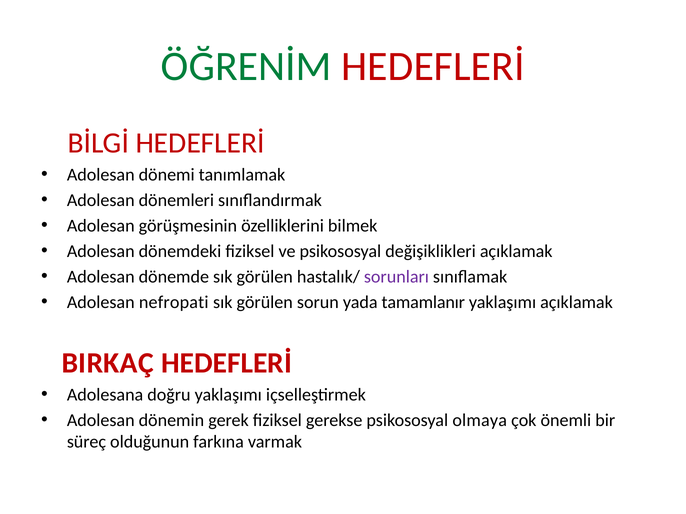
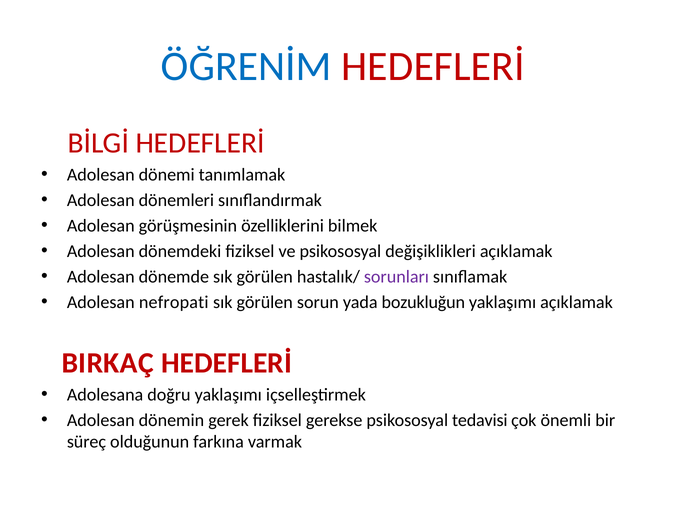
ÖĞRENİM colour: green -> blue
tamamlanır: tamamlanır -> bozukluğun
olmaya: olmaya -> tedavisi
